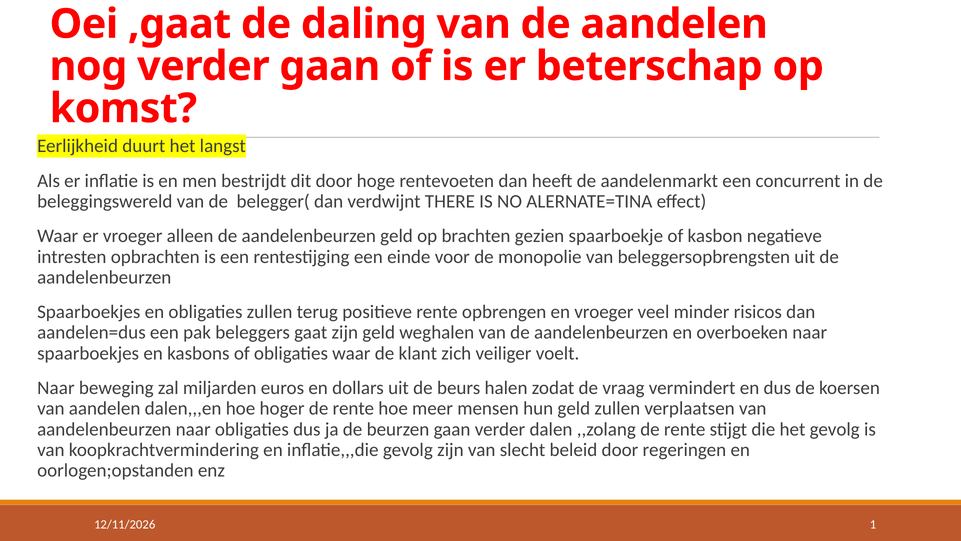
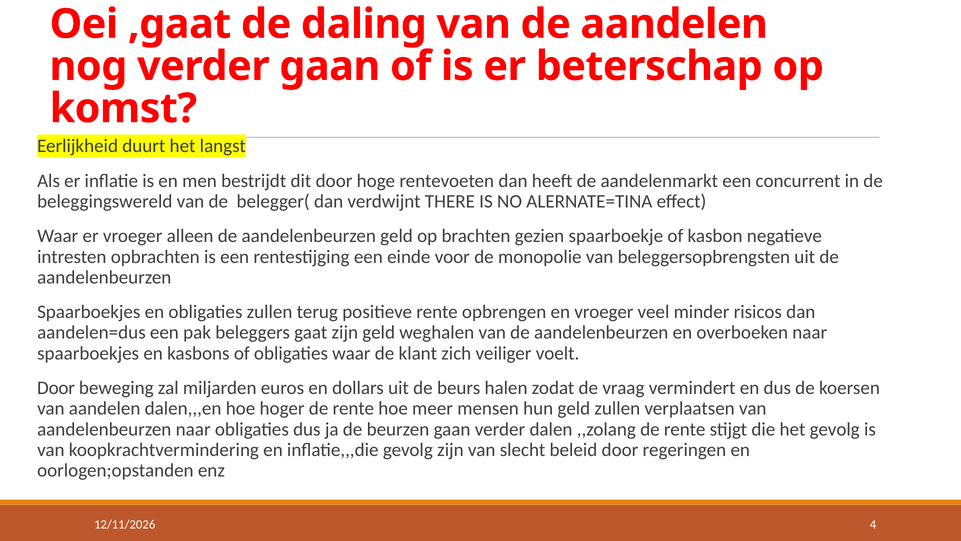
Naar at (56, 388): Naar -> Door
1: 1 -> 4
